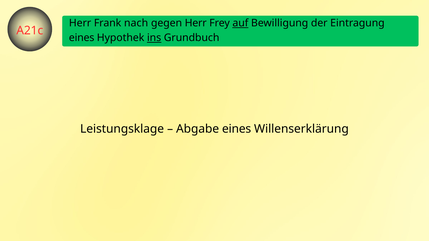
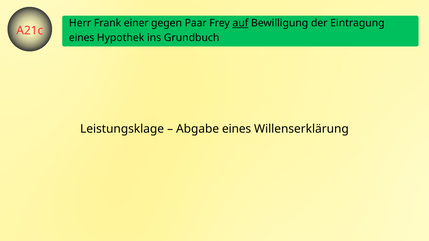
nach: nach -> einer
gegen Herr: Herr -> Paar
ins underline: present -> none
